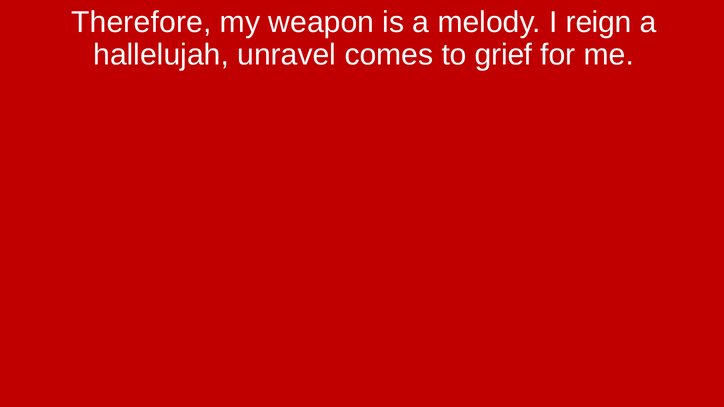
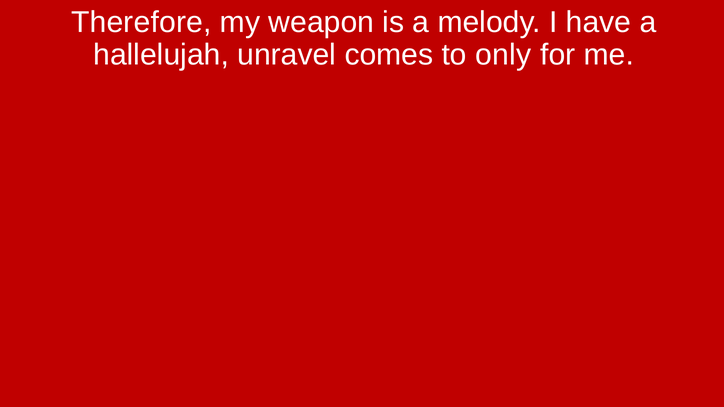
reign: reign -> have
grief: grief -> only
